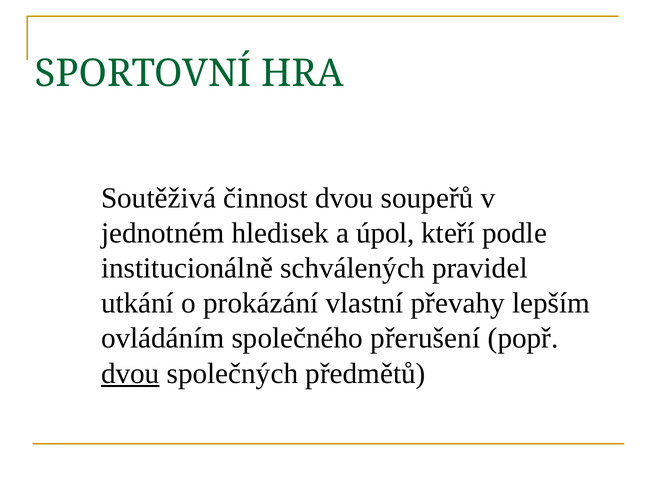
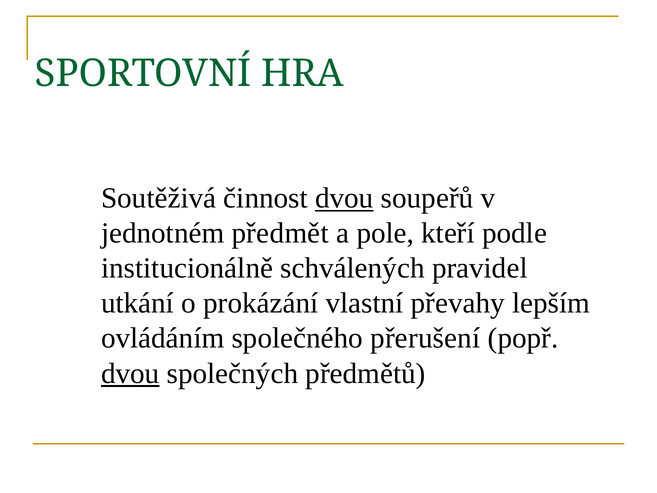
dvou at (344, 198) underline: none -> present
hledisek: hledisek -> předmět
úpol: úpol -> pole
